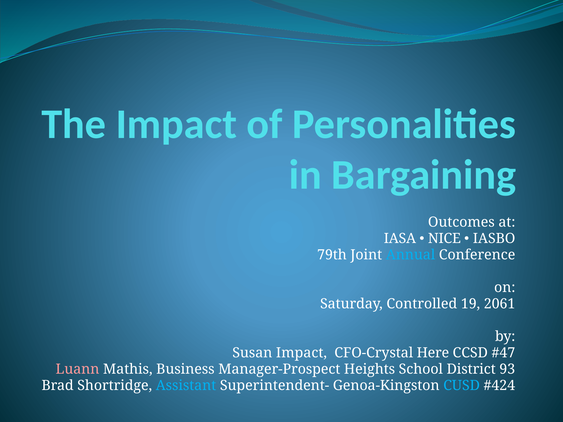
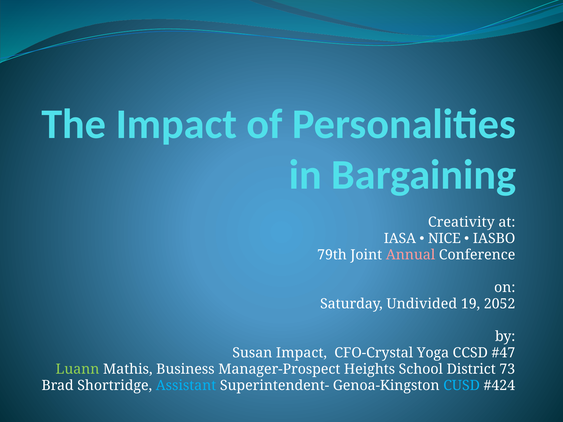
Outcomes: Outcomes -> Creativity
Annual colour: light blue -> pink
Controlled: Controlled -> Undivided
2061: 2061 -> 2052
Here: Here -> Yoga
Luann colour: pink -> light green
93: 93 -> 73
